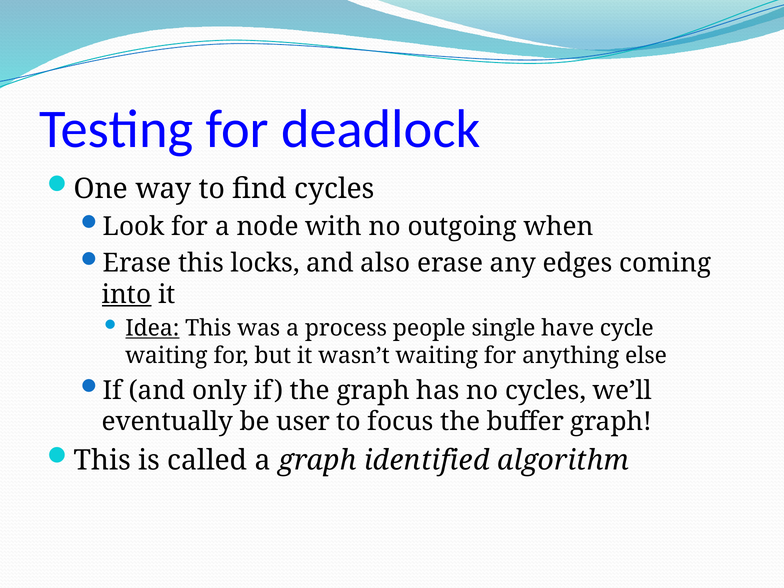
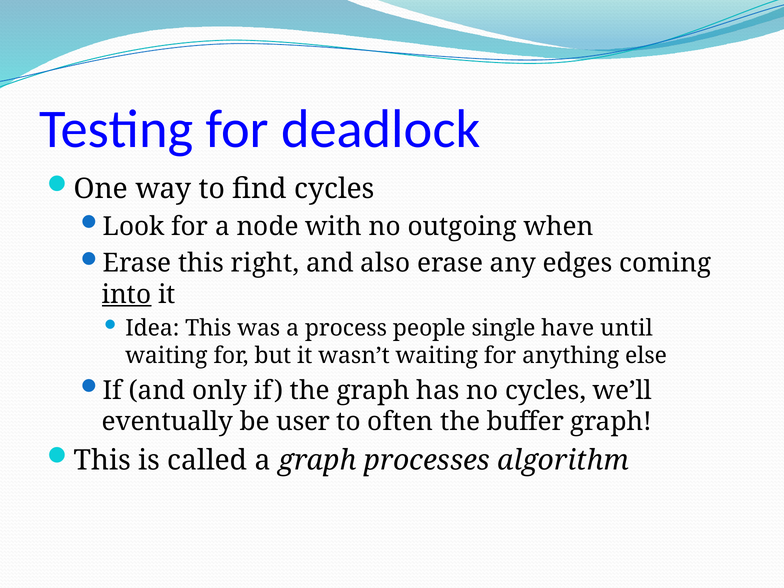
locks: locks -> right
Idea underline: present -> none
cycle: cycle -> until
focus: focus -> often
identified: identified -> processes
